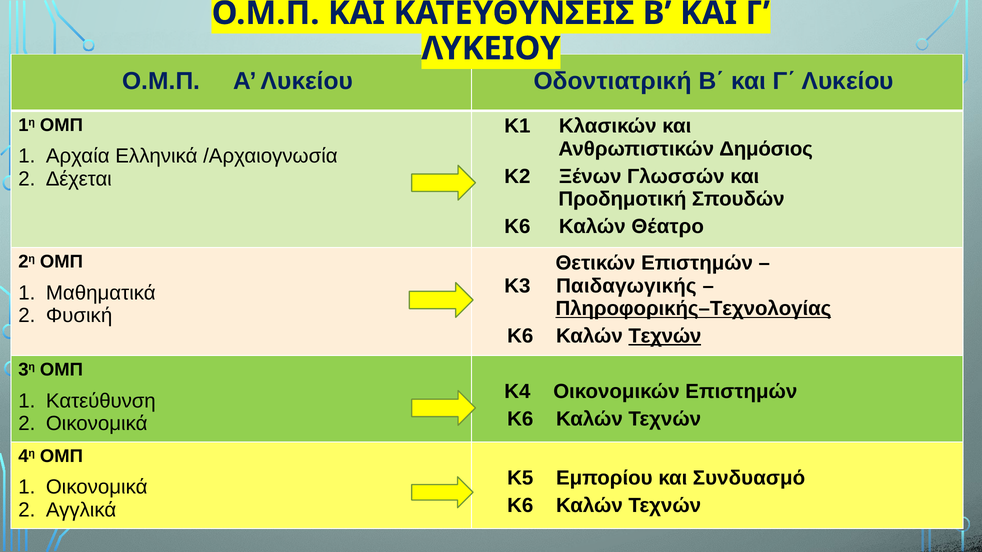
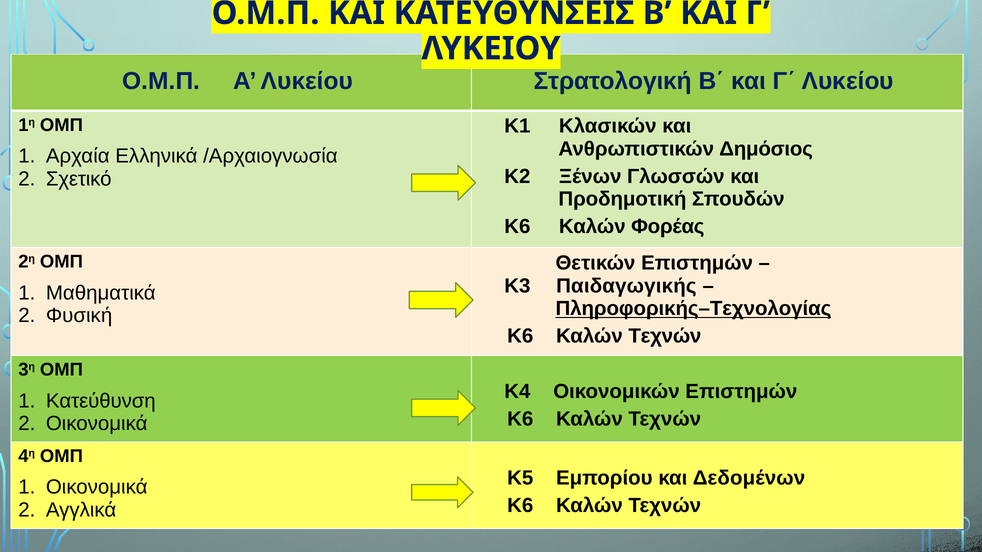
Οδοντιατρική: Οδοντιατρική -> Στρατολογική
Δέχεται: Δέχεται -> Σχετικό
Θέατρο: Θέατρο -> Φορέας
Τεχνών at (665, 336) underline: present -> none
Συνδυασμό: Συνδυασμό -> Δεδομένων
